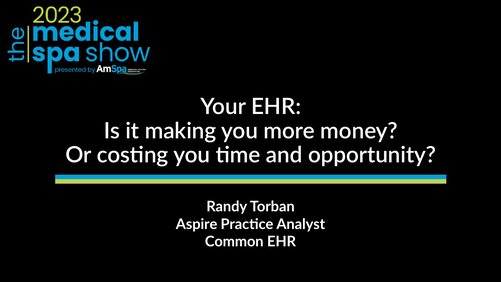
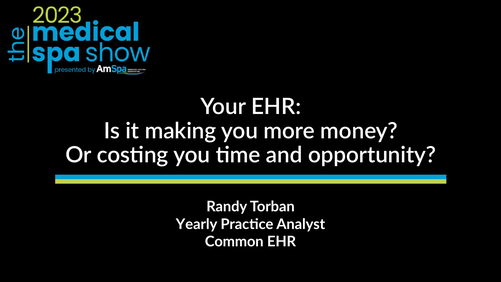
Aspire: Aspire -> Yearly
